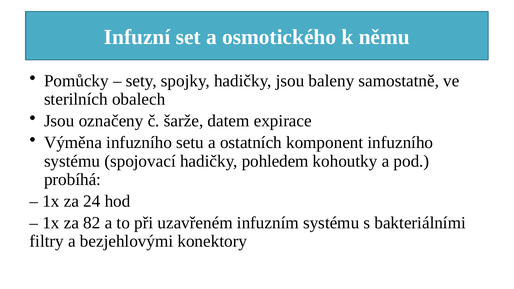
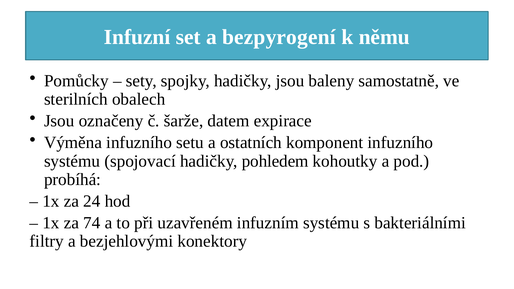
osmotického: osmotického -> bezpyrogení
82: 82 -> 74
